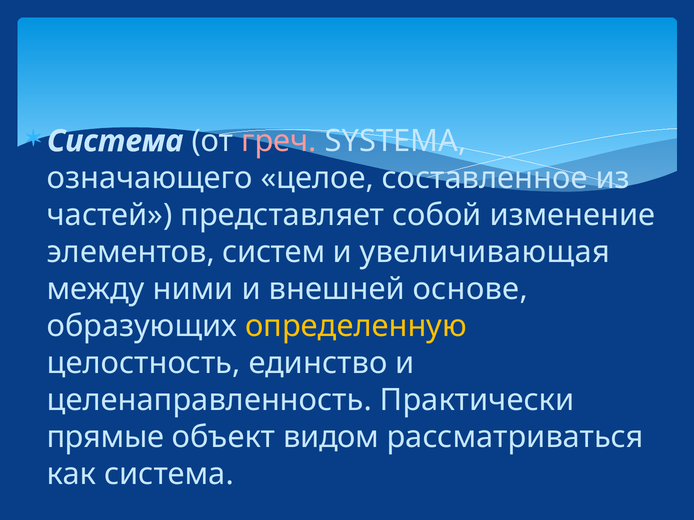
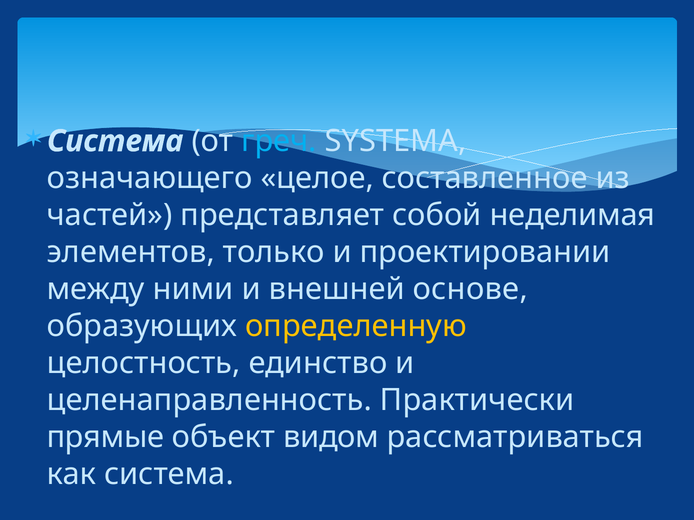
греч colour: pink -> light blue
изменение: изменение -> неделимая
систем: систем -> только
увеличивающая: увеличивающая -> проектировании
